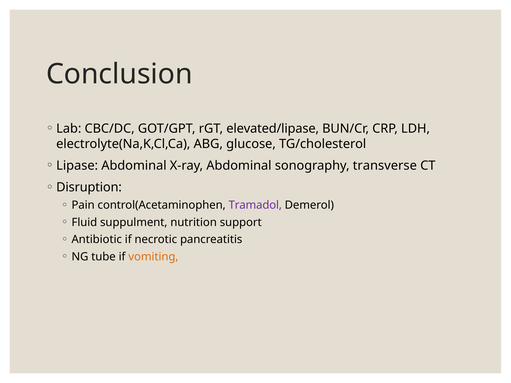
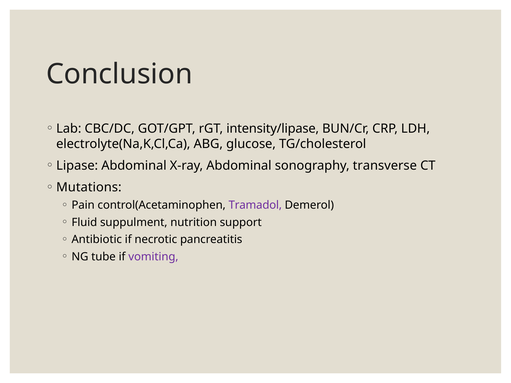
elevated/lipase: elevated/lipase -> intensity/lipase
Disruption: Disruption -> Mutations
vomiting colour: orange -> purple
